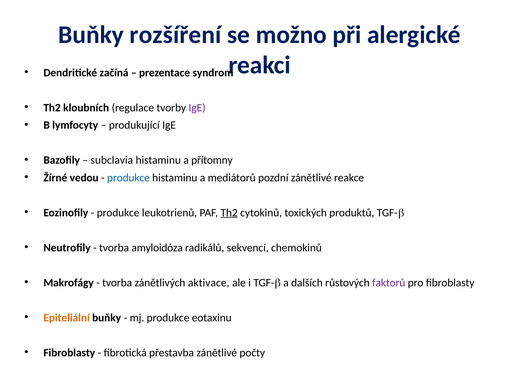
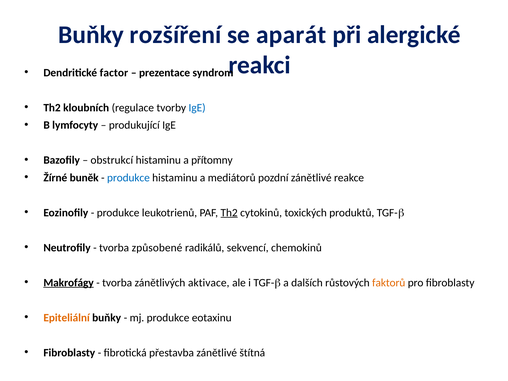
možno: možno -> aparát
začíná: začíná -> factor
IgE at (197, 108) colour: purple -> blue
subclavia: subclavia -> obstrukcí
vedou: vedou -> buněk
amyloidóza: amyloidóza -> způsobené
Makrofágy underline: none -> present
faktorů colour: purple -> orange
počty: počty -> štítná
